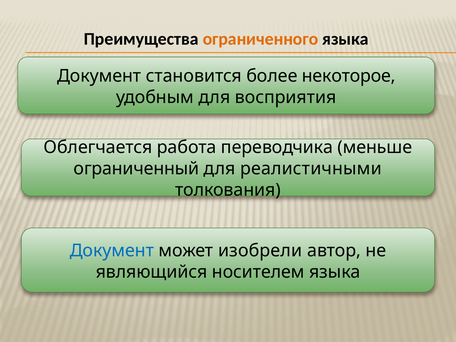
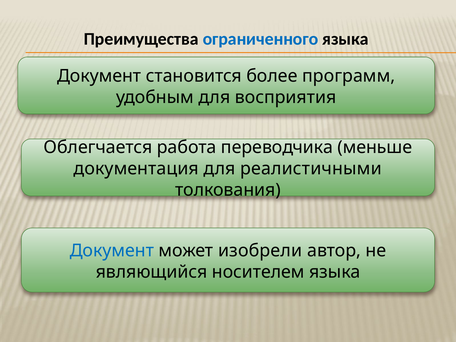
ограниченного colour: orange -> blue
некоторое: некоторое -> программ
ограниченный: ограниченный -> документация
